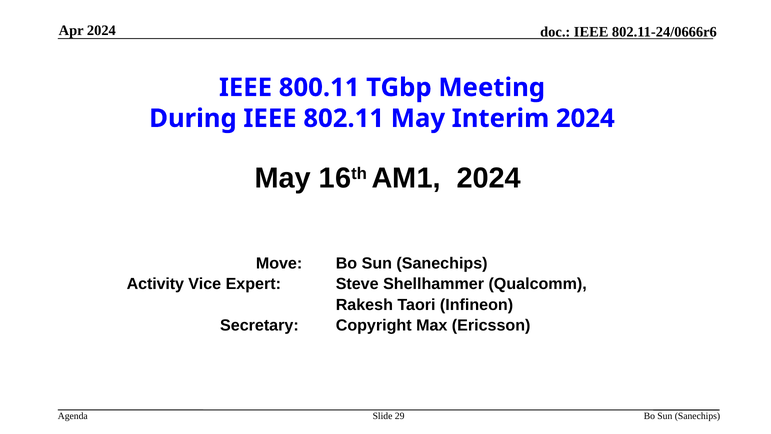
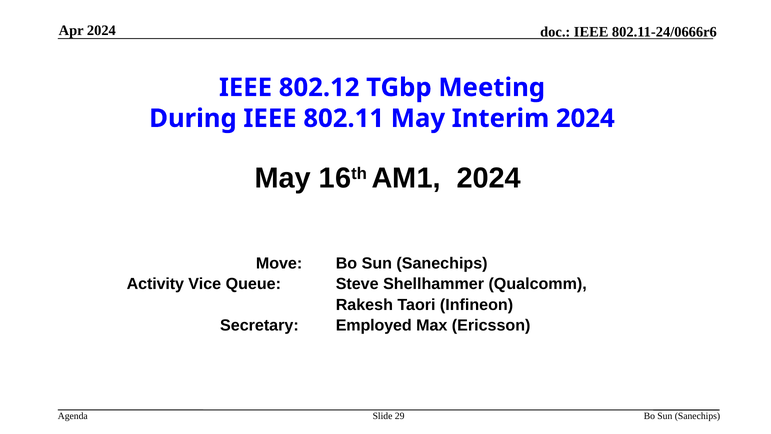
800.11: 800.11 -> 802.12
Expert: Expert -> Queue
Copyright: Copyright -> Employed
